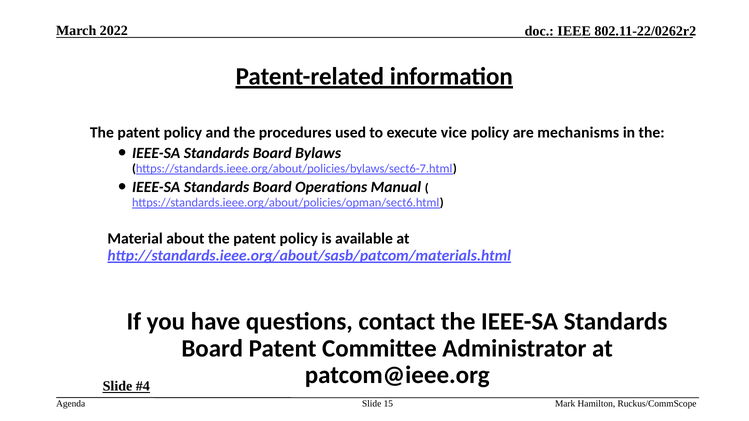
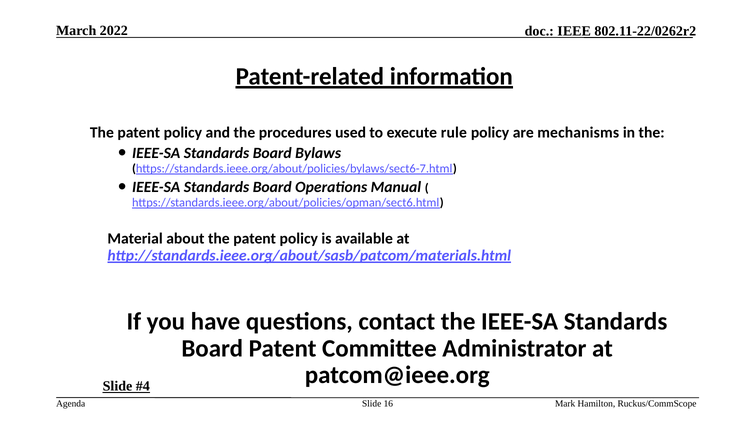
vice: vice -> rule
15: 15 -> 16
